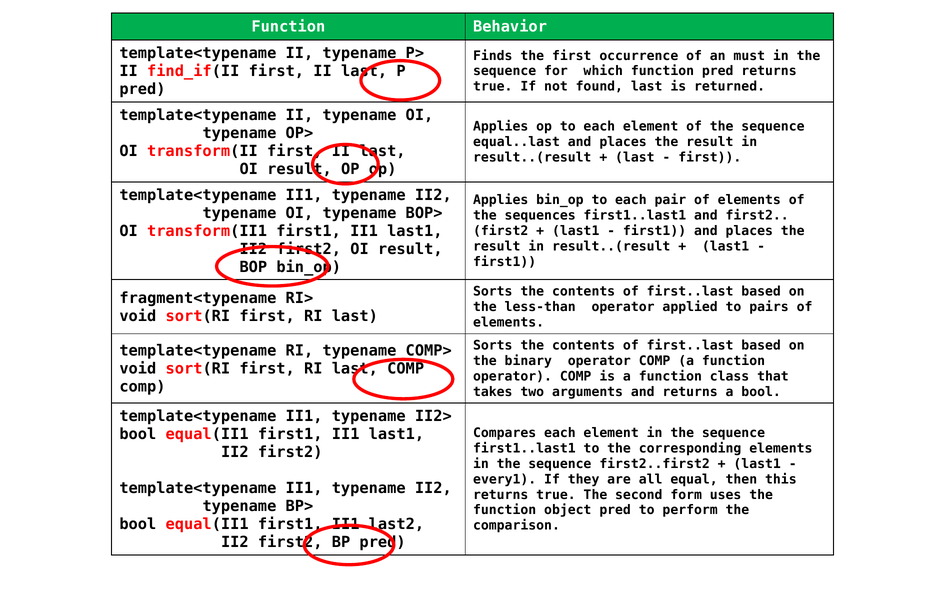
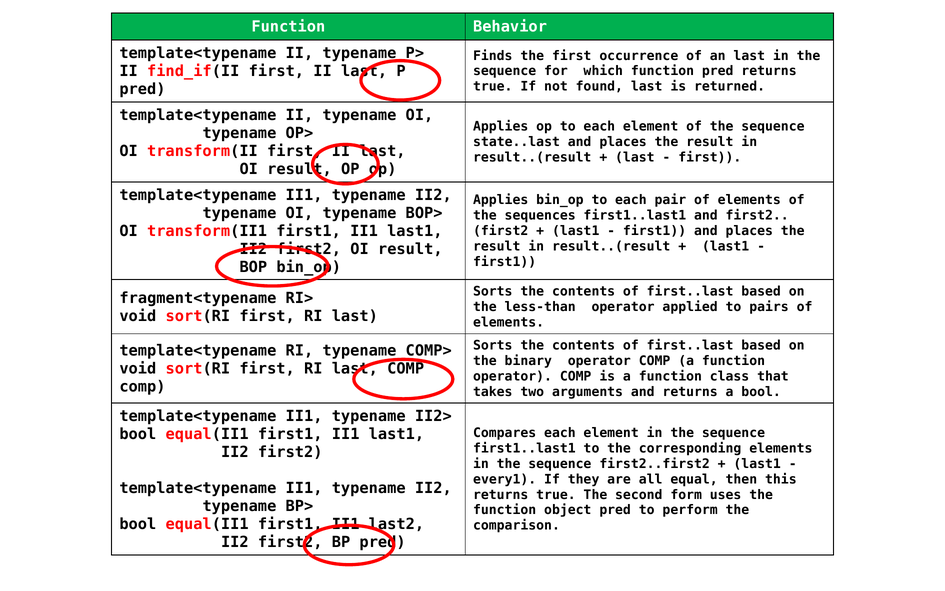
an must: must -> last
equal..last: equal..last -> state..last
